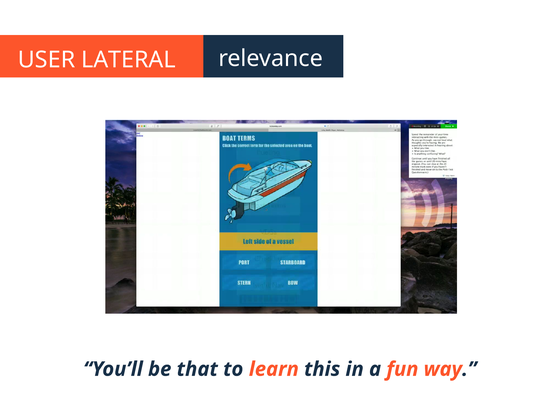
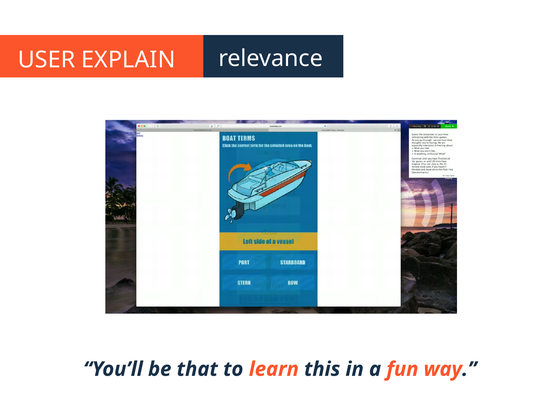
LATERAL: LATERAL -> EXPLAIN
